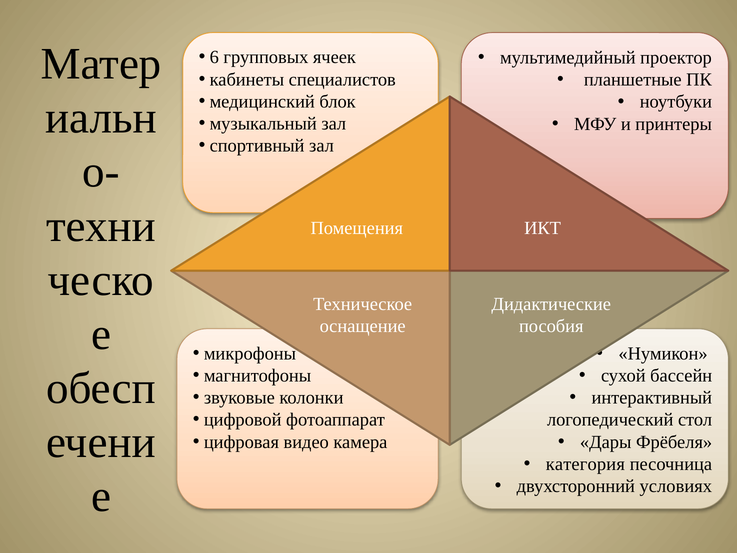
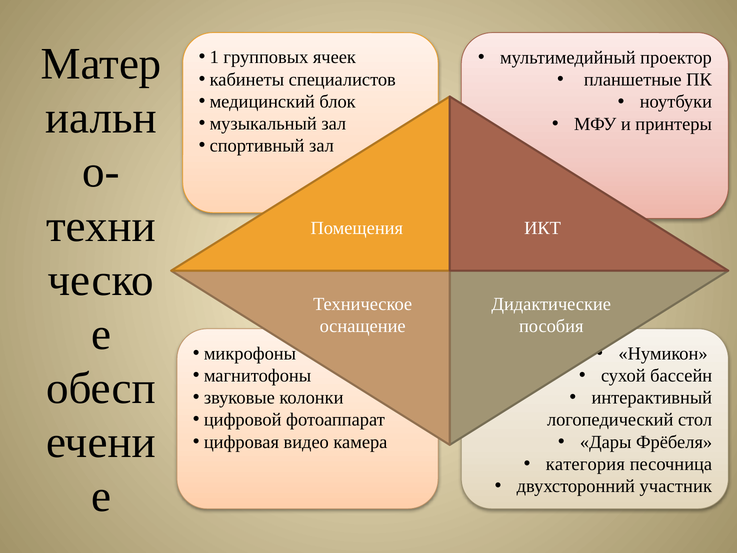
6: 6 -> 1
условиях: условиях -> участник
